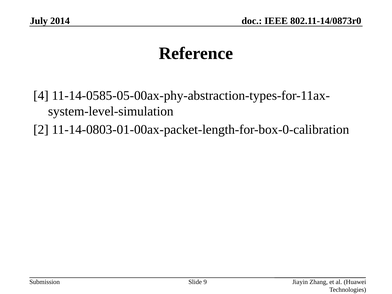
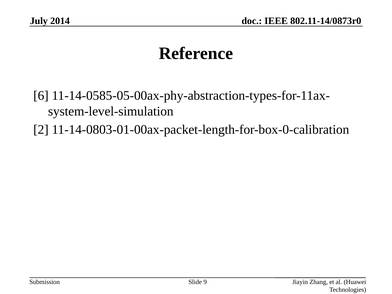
4: 4 -> 6
